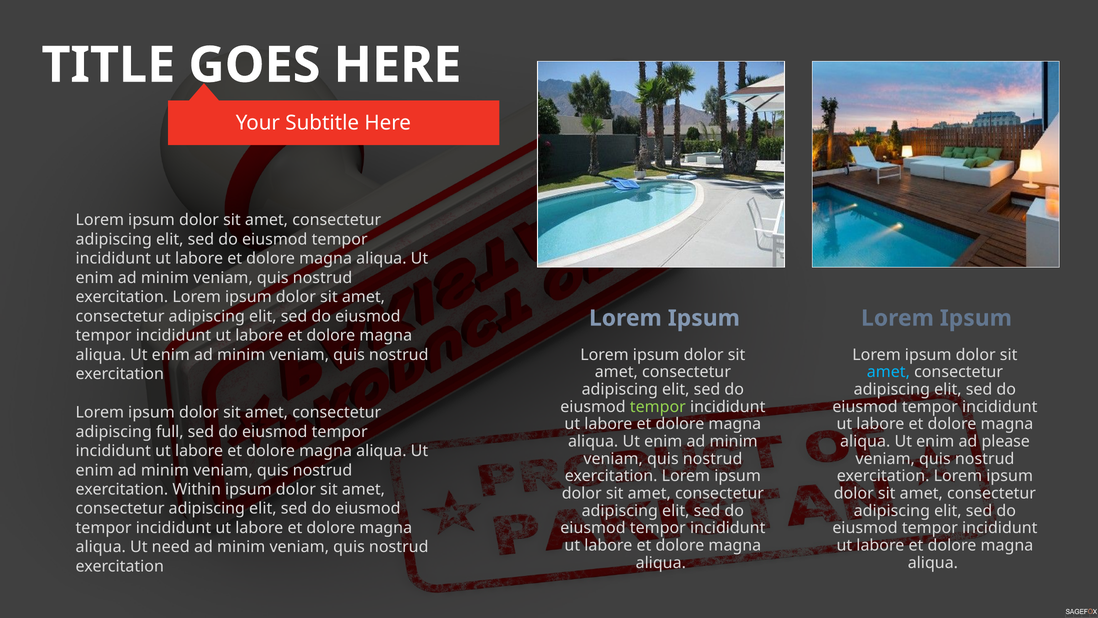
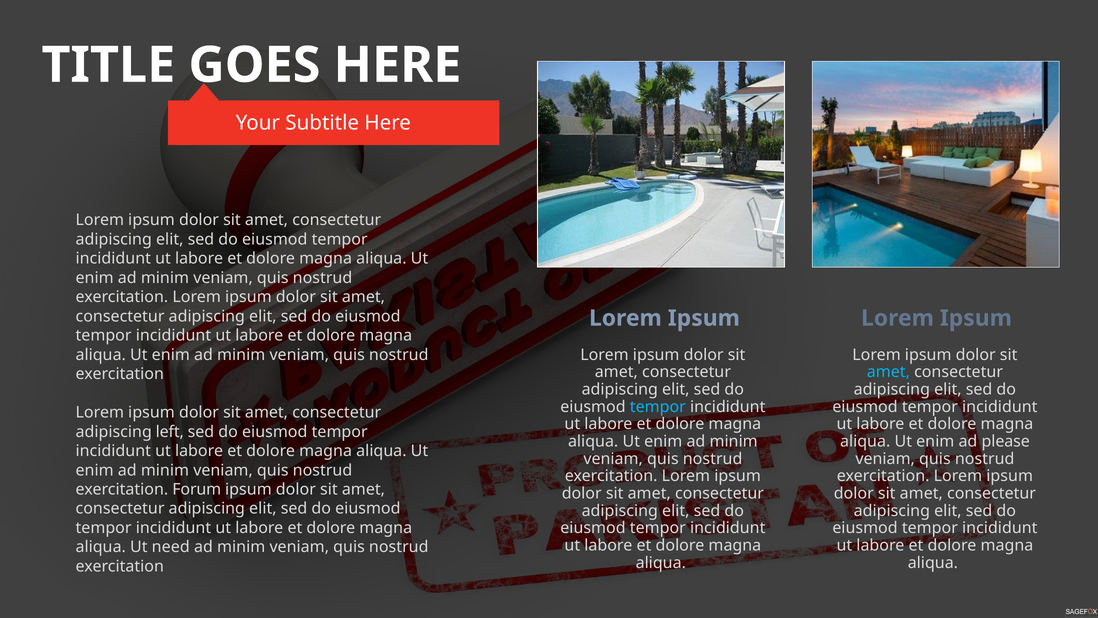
tempor at (658, 407) colour: light green -> light blue
full: full -> left
Within: Within -> Forum
